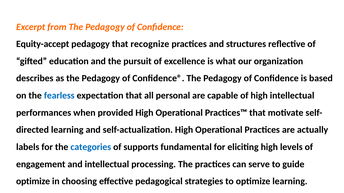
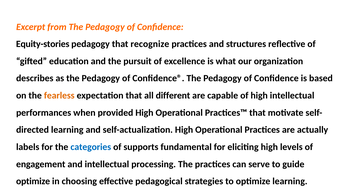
Equity-accept: Equity-accept -> Equity-stories
fearless colour: blue -> orange
personal: personal -> different
